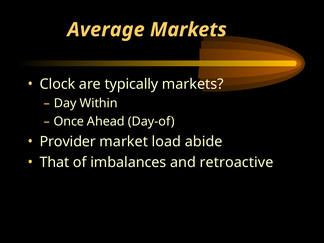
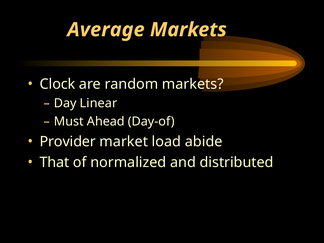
typically: typically -> random
Within: Within -> Linear
Once: Once -> Must
imbalances: imbalances -> normalized
retroactive: retroactive -> distributed
